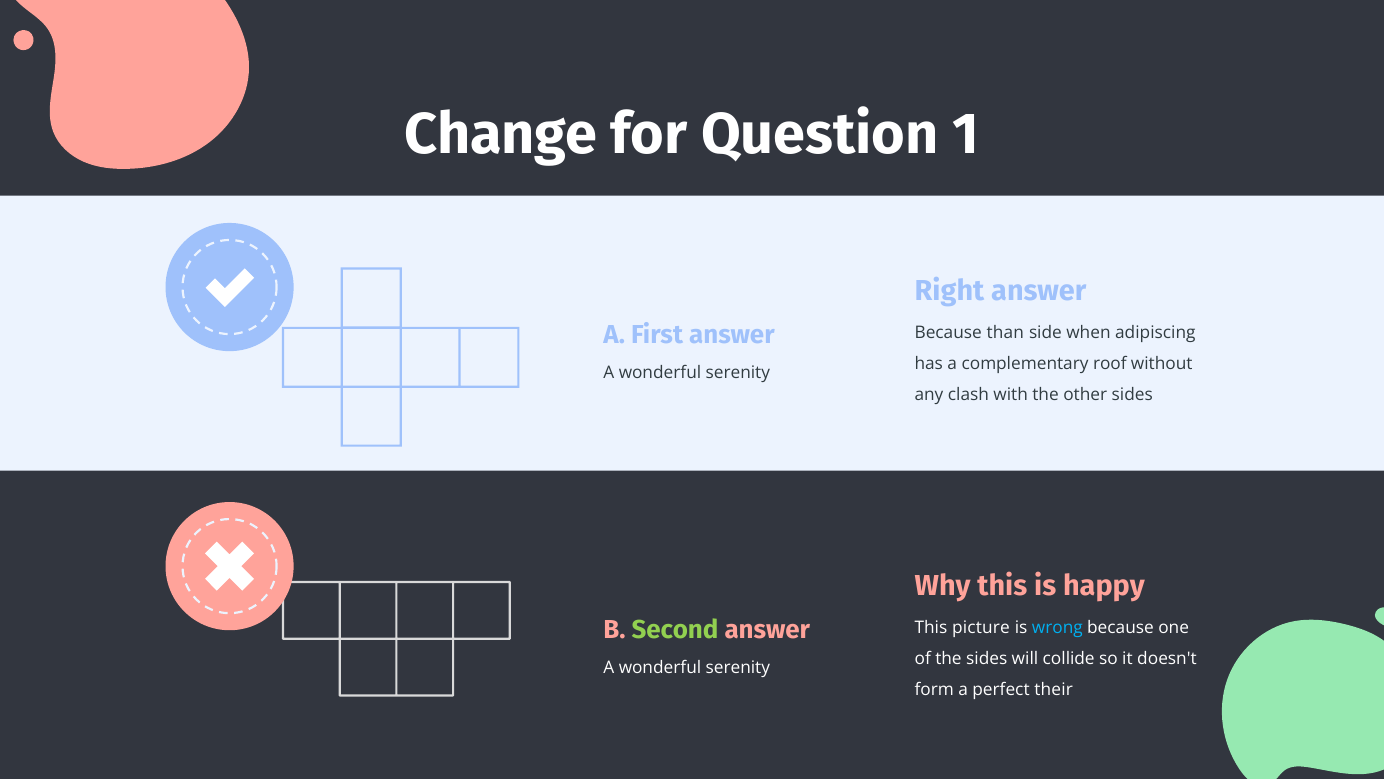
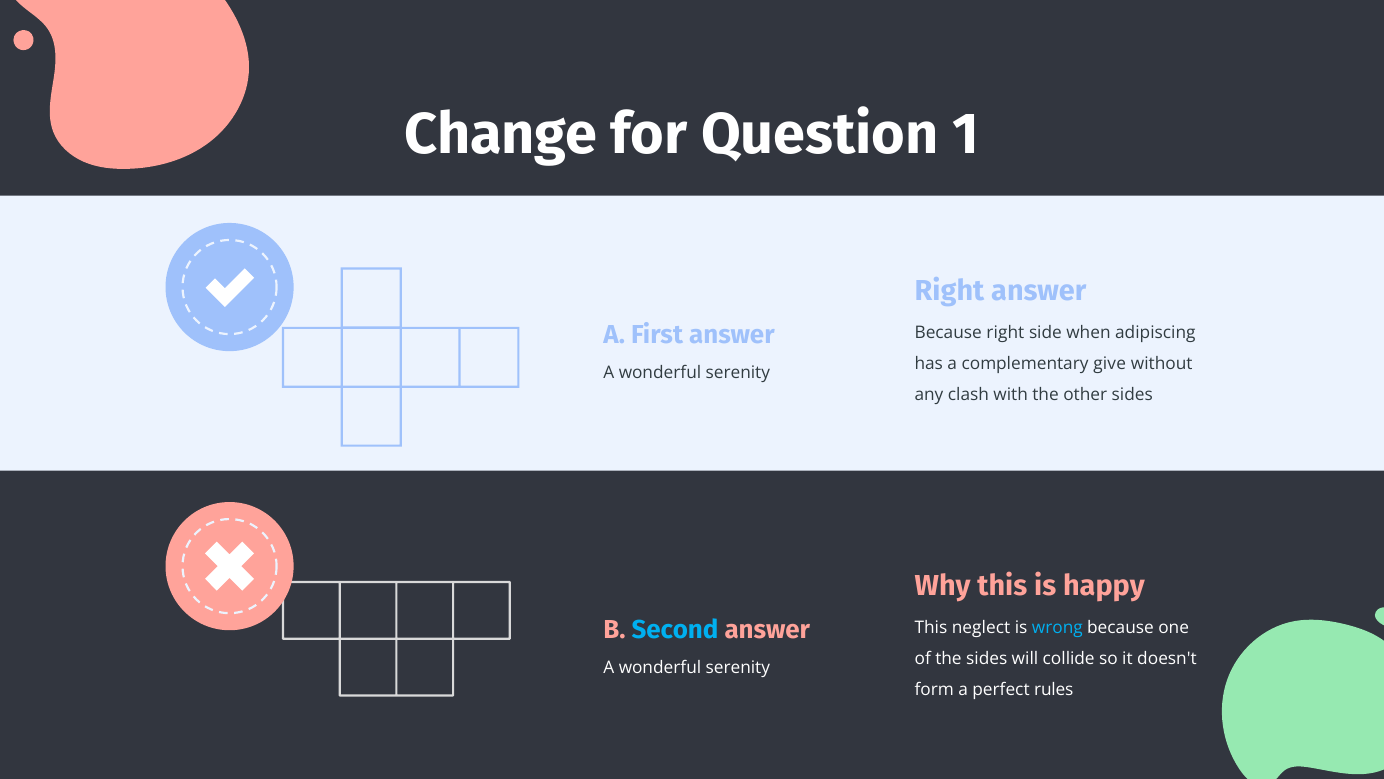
Because than: than -> right
roof: roof -> give
Second colour: light green -> light blue
picture: picture -> neglect
their: their -> rules
